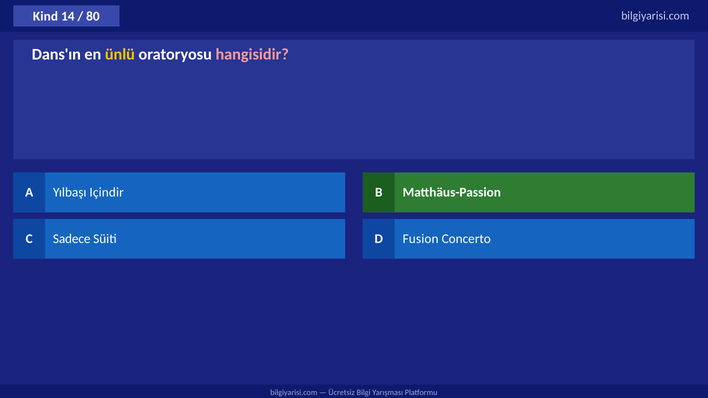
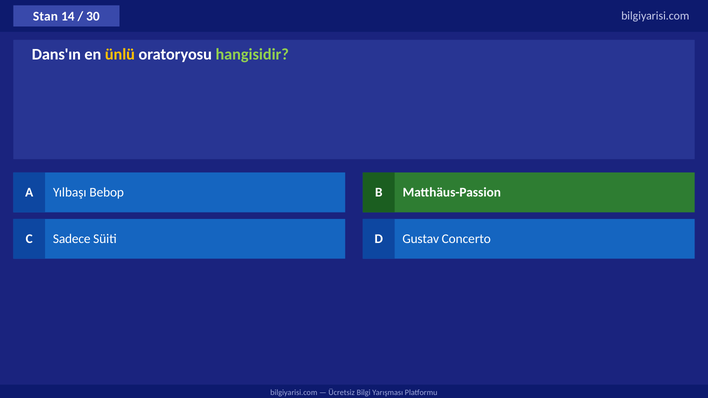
Kind: Kind -> Stan
80: 80 -> 30
hangisidir colour: pink -> light green
Içindir: Içindir -> Bebop
Fusion: Fusion -> Gustav
